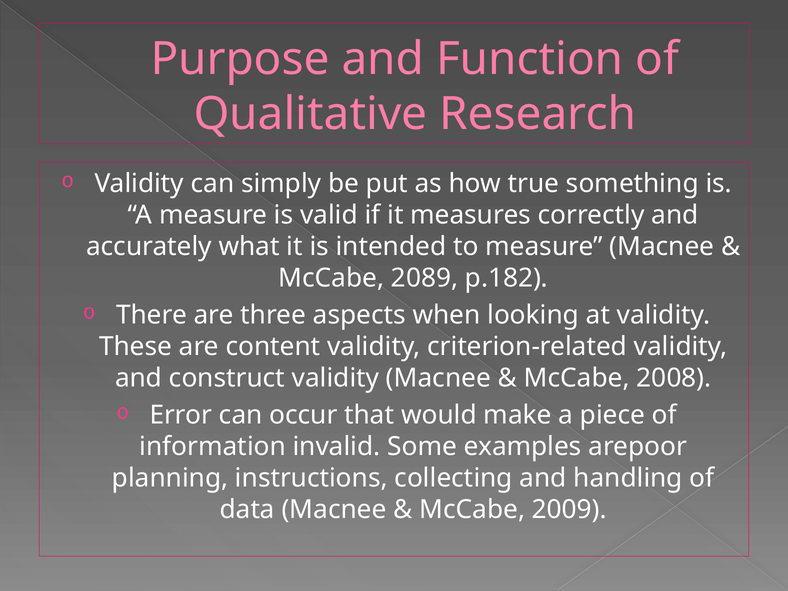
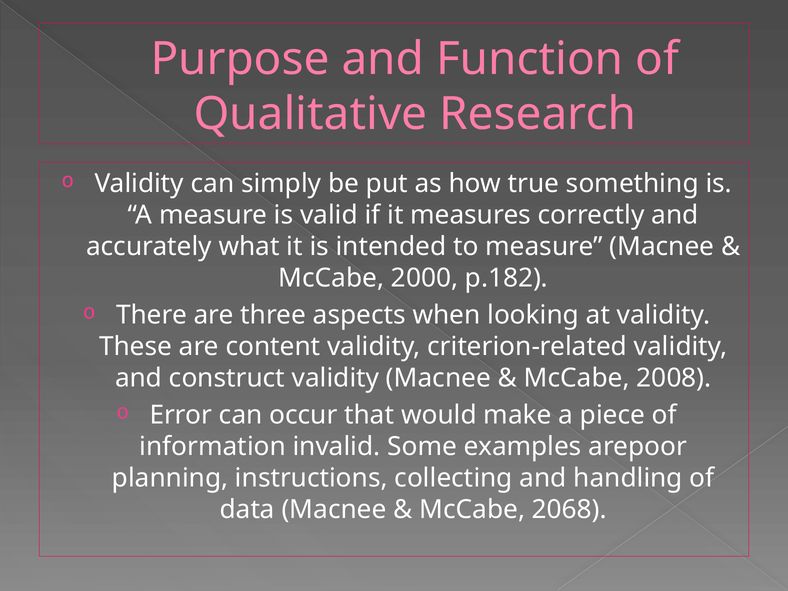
2089: 2089 -> 2000
2009: 2009 -> 2068
